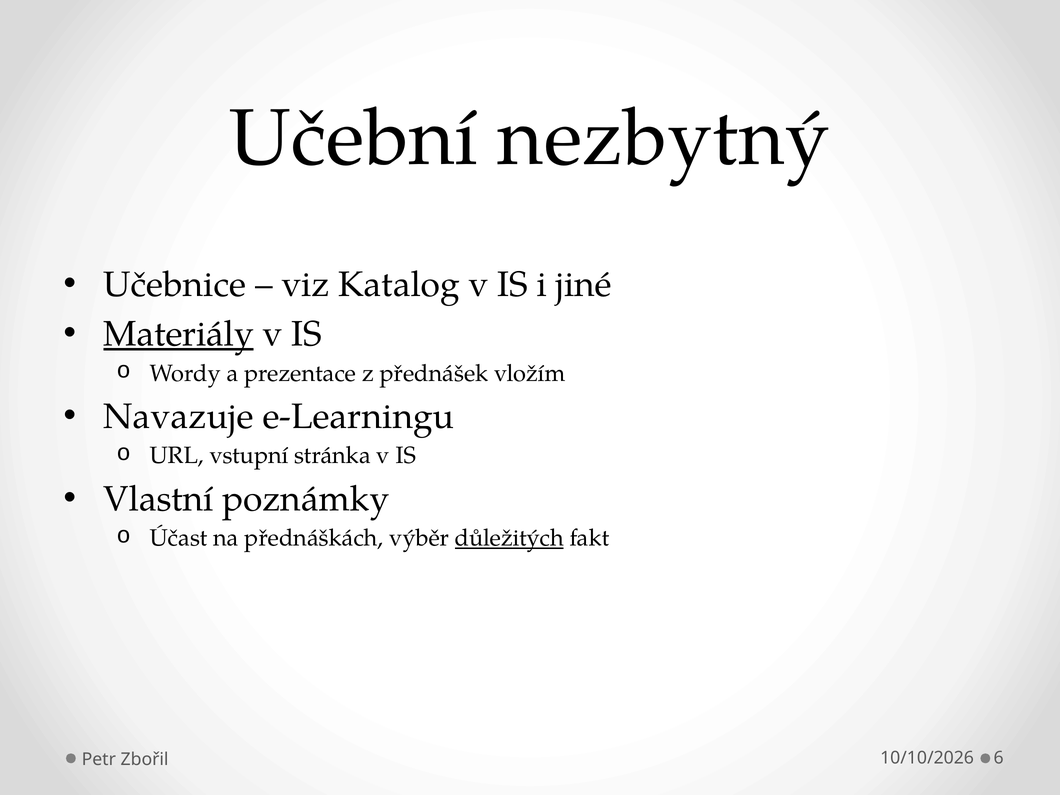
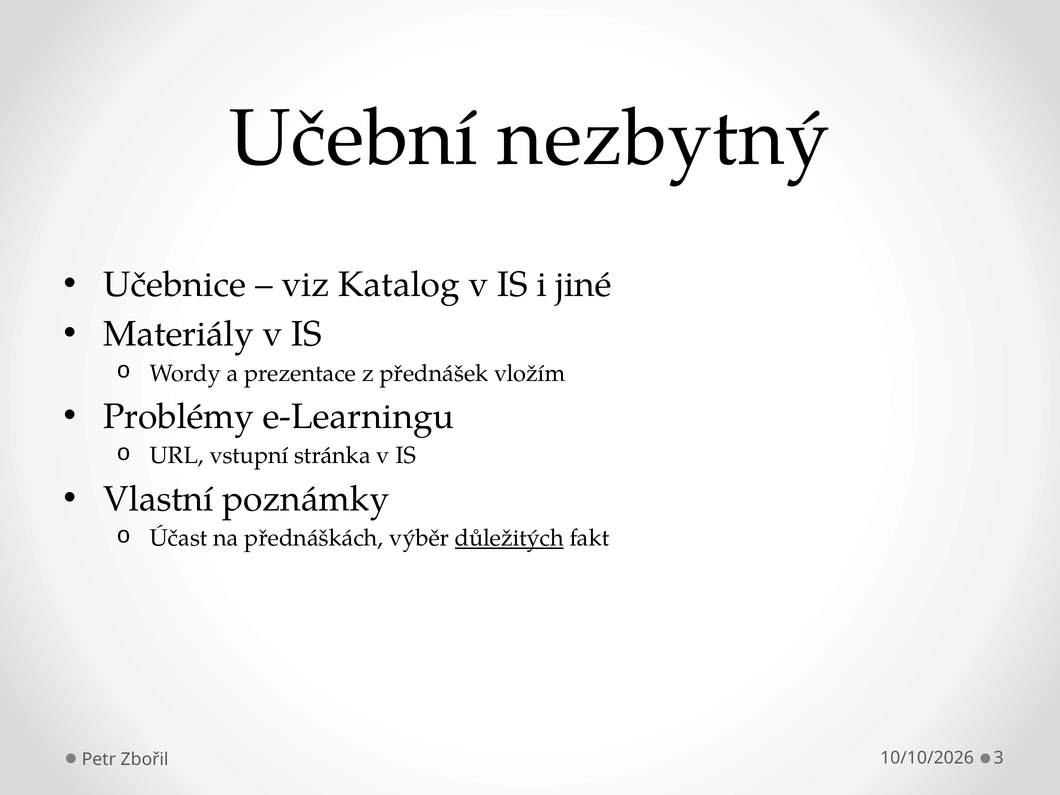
Materiály underline: present -> none
Navazuje: Navazuje -> Problémy
6: 6 -> 3
